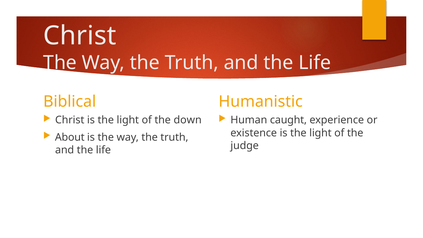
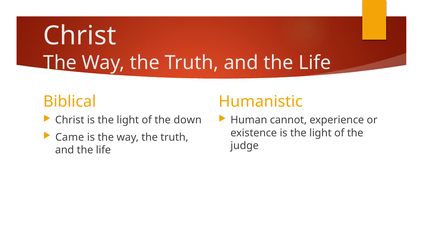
caught: caught -> cannot
About: About -> Came
